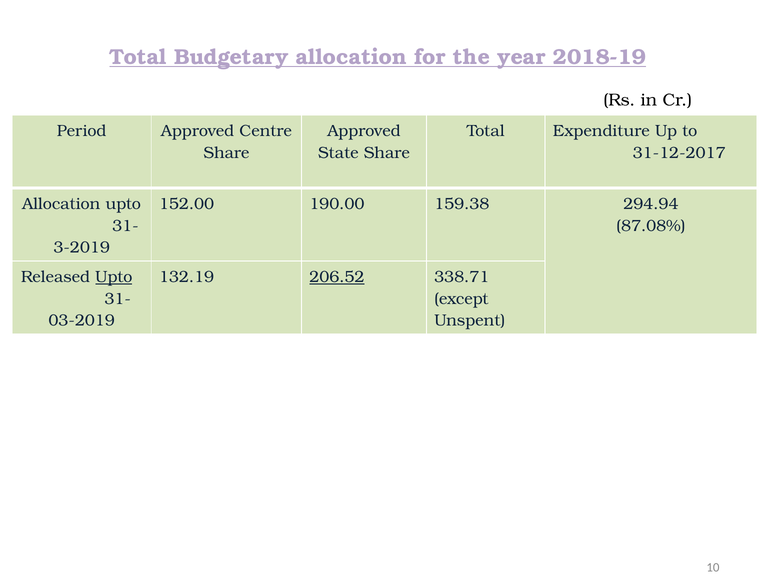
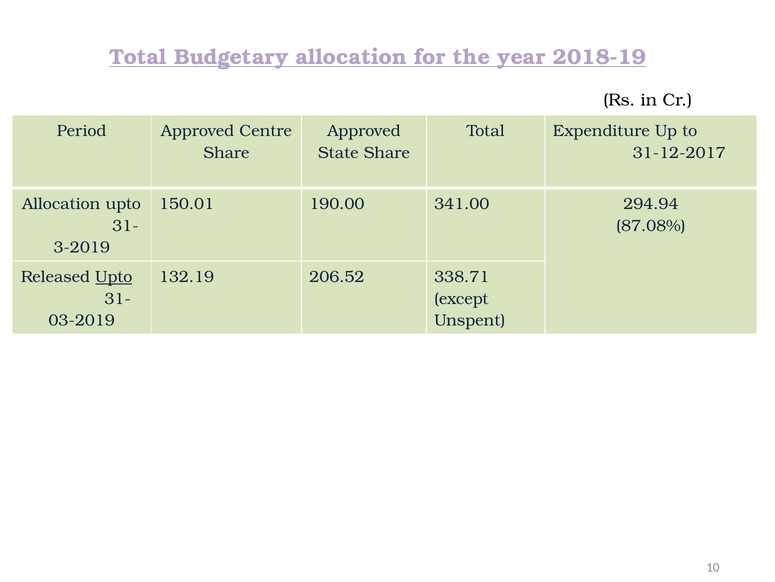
152.00: 152.00 -> 150.01
159.38: 159.38 -> 341.00
206.52 underline: present -> none
